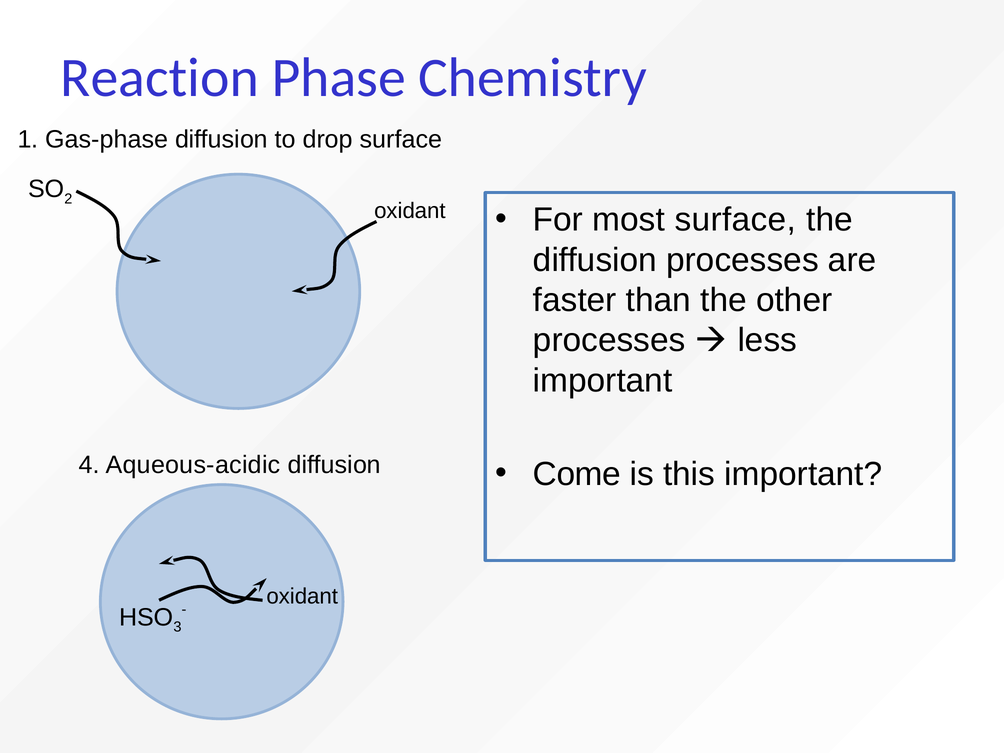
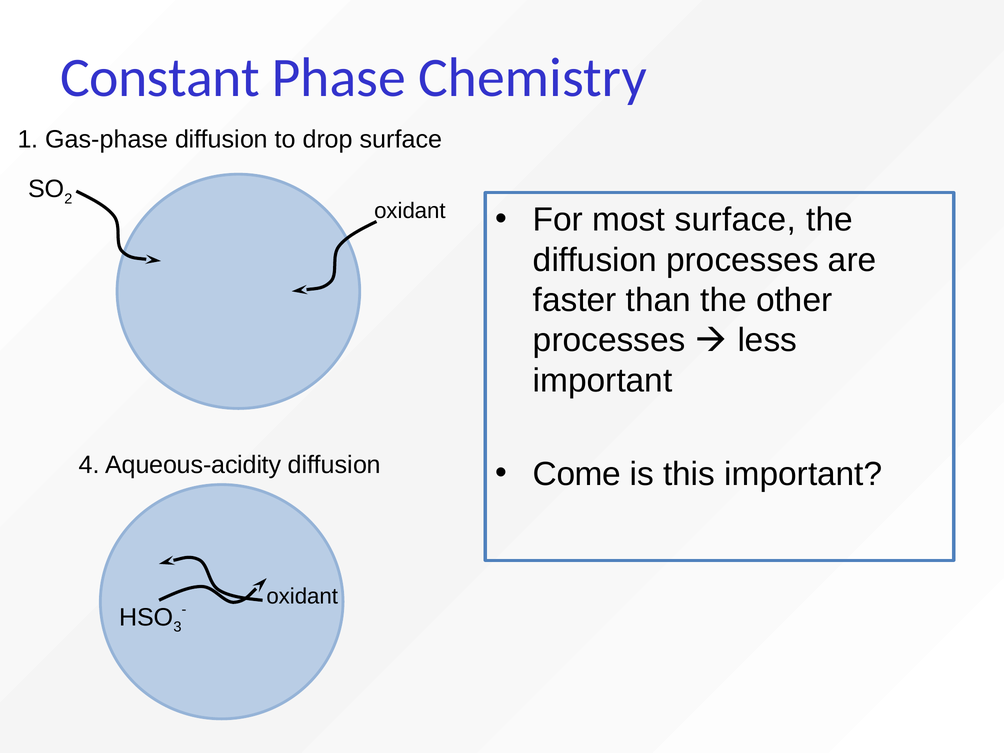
Reaction: Reaction -> Constant
Aqueous-acidic: Aqueous-acidic -> Aqueous-acidity
